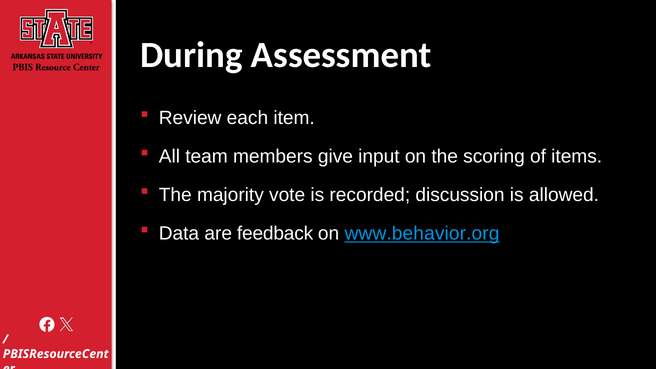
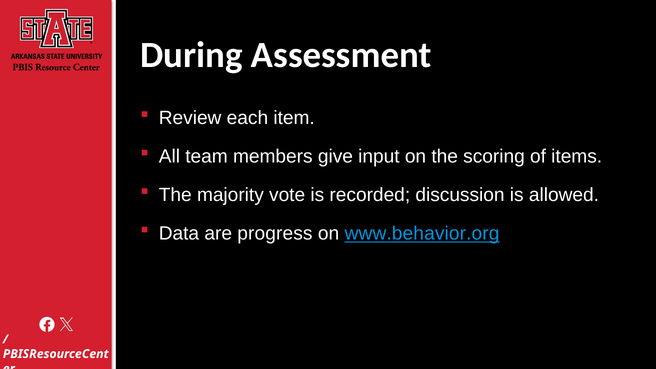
feedback: feedback -> progress
